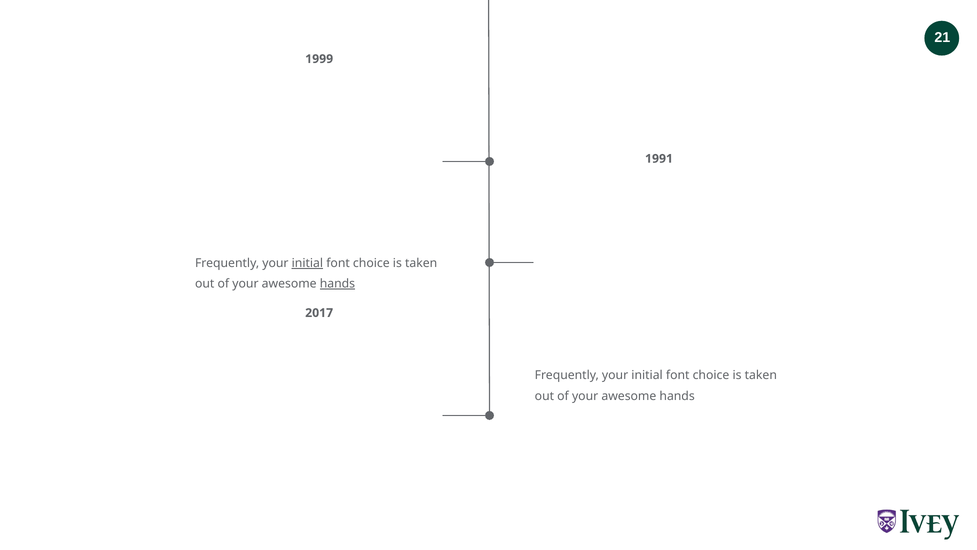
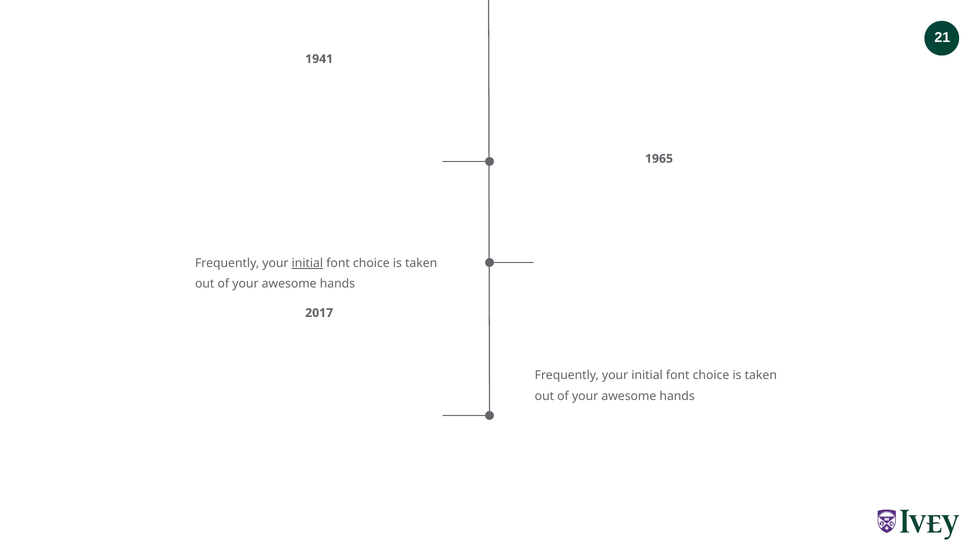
1999: 1999 -> 1941
1991: 1991 -> 1965
hands at (337, 284) underline: present -> none
